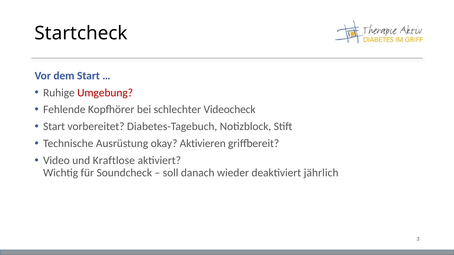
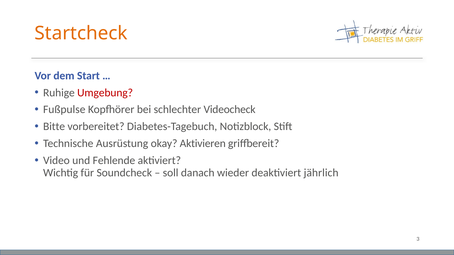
Startcheck colour: black -> orange
Fehlende: Fehlende -> Fußpulse
Start at (54, 127): Start -> Bitte
Kraftlose: Kraftlose -> Fehlende
